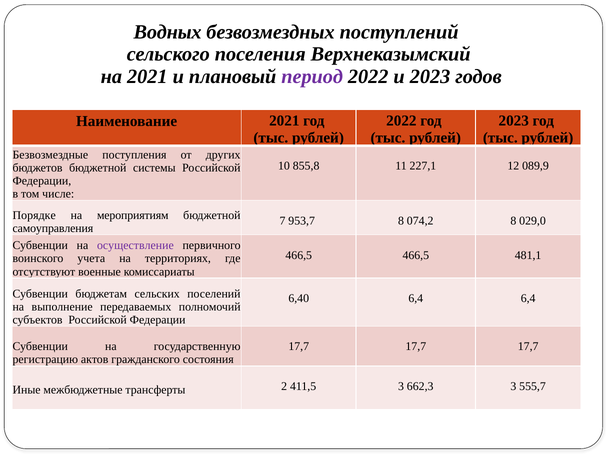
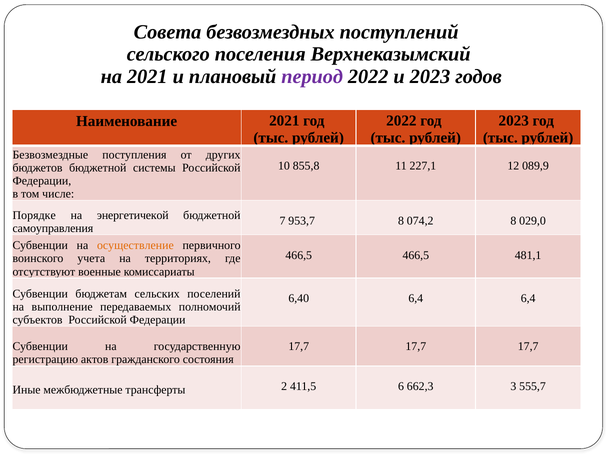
Водных: Водных -> Совета
мероприятиям: мероприятиям -> энергетичекой
осуществление colour: purple -> orange
411,5 3: 3 -> 6
